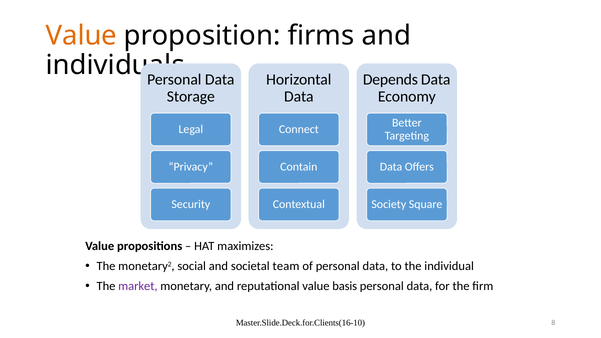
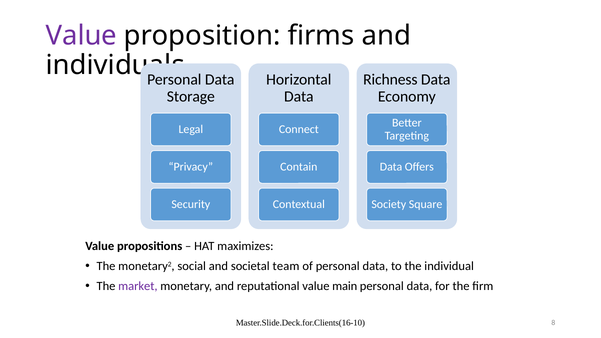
Value at (81, 36) colour: orange -> purple
Depends: Depends -> Richness
basis: basis -> main
